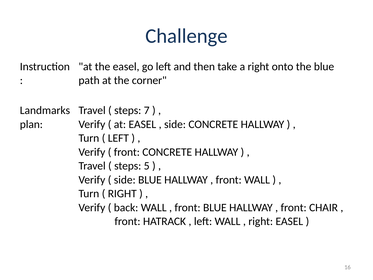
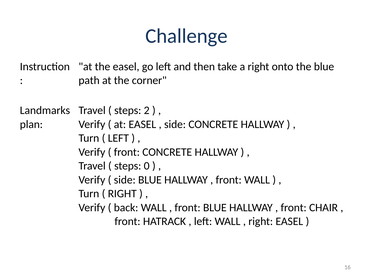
7: 7 -> 2
5: 5 -> 0
